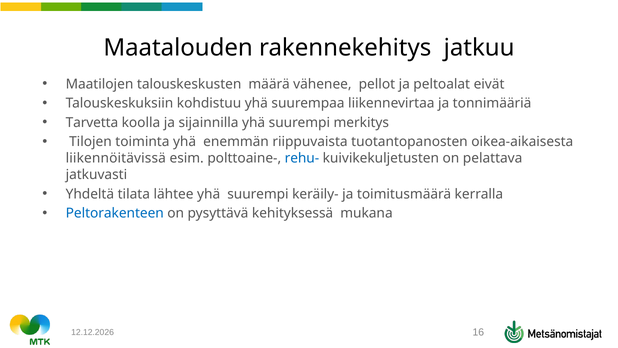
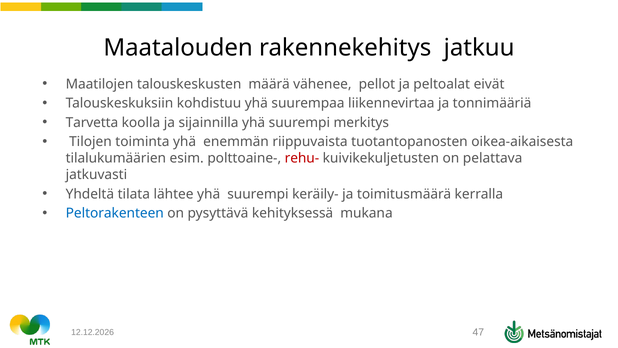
liikennöitävissä: liikennöitävissä -> tilalukumäärien
rehu- colour: blue -> red
16: 16 -> 47
